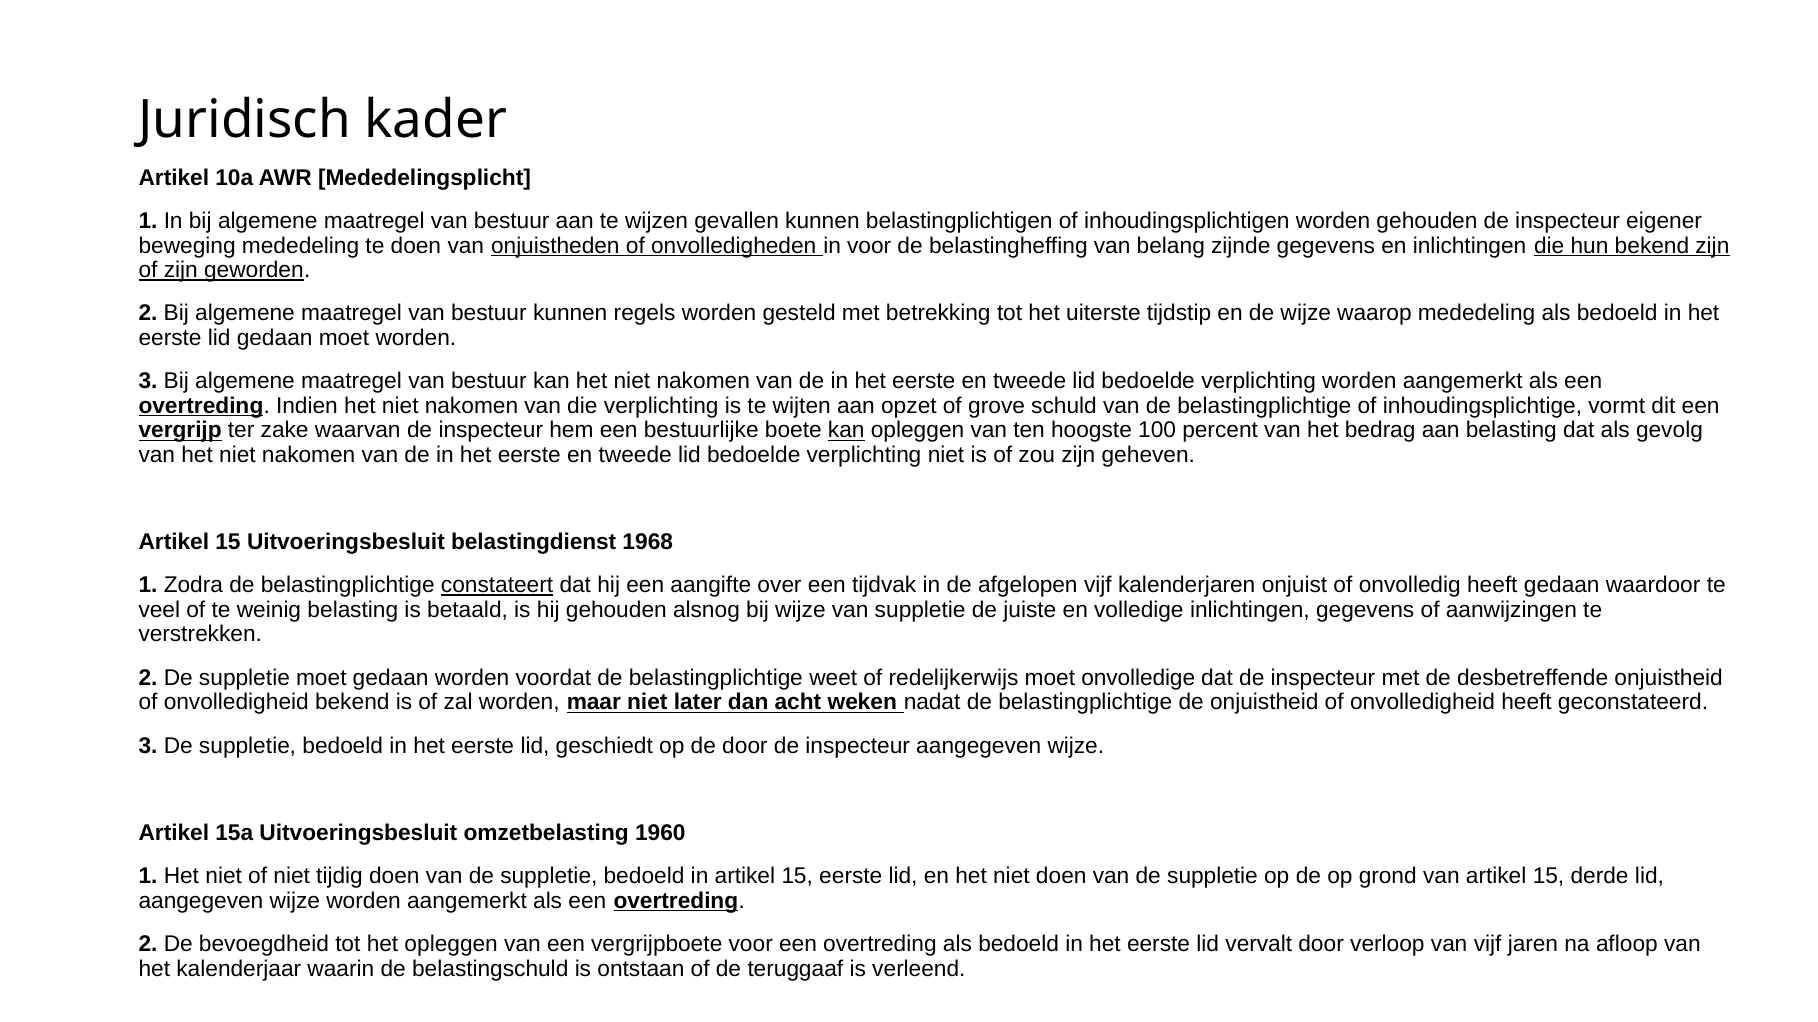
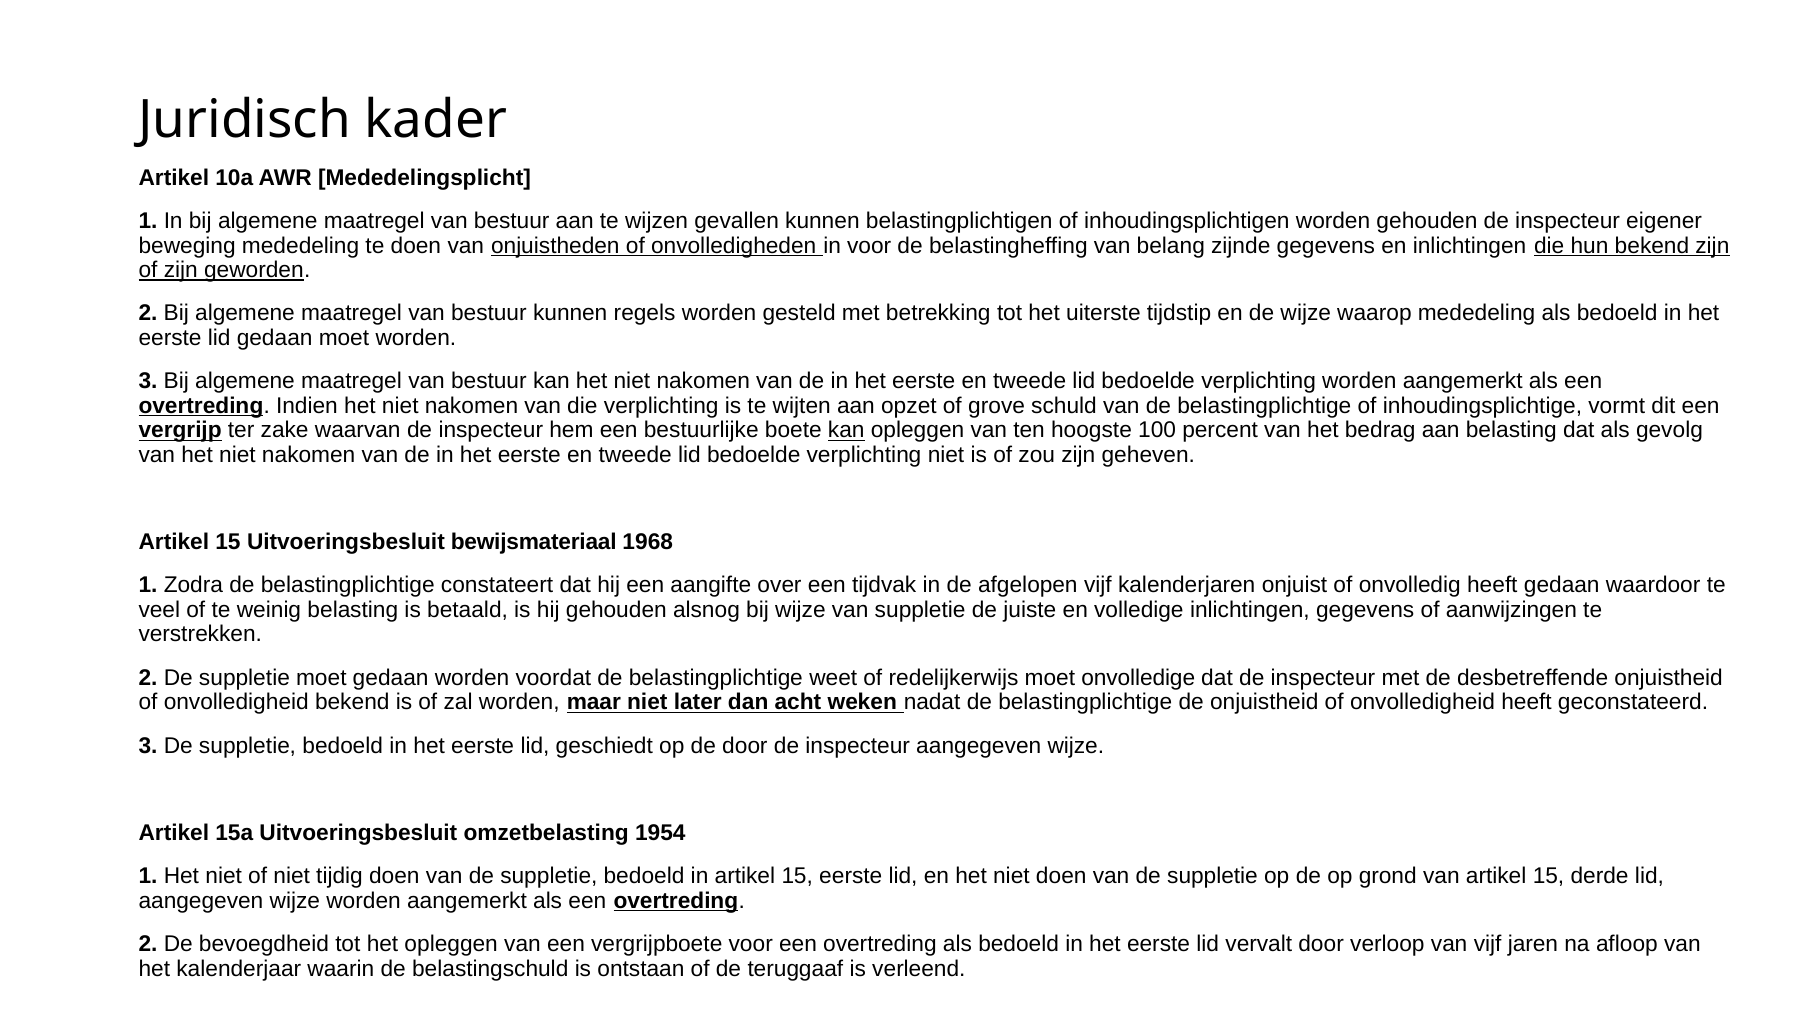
belastingdienst: belastingdienst -> bewijsmateriaal
constateert underline: present -> none
1960: 1960 -> 1954
